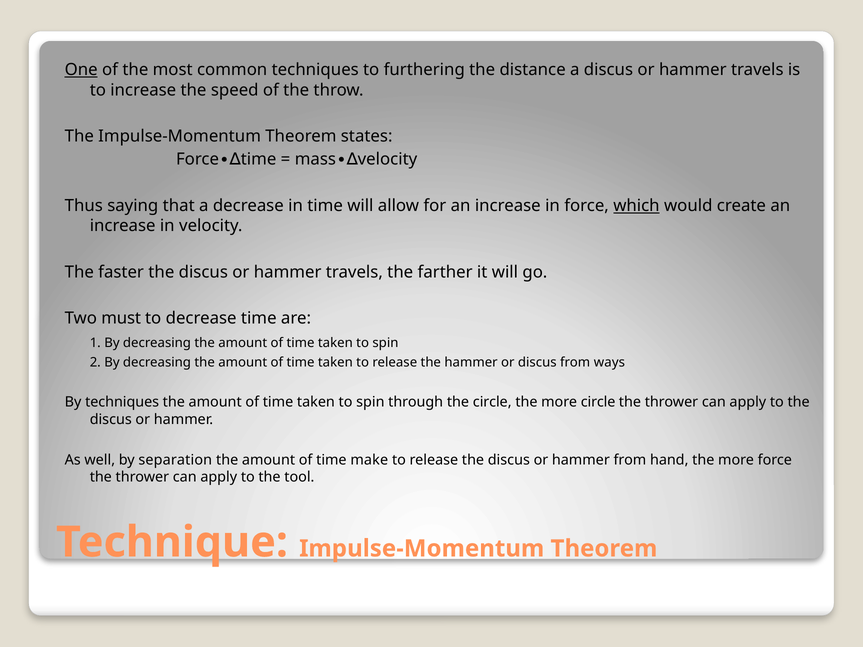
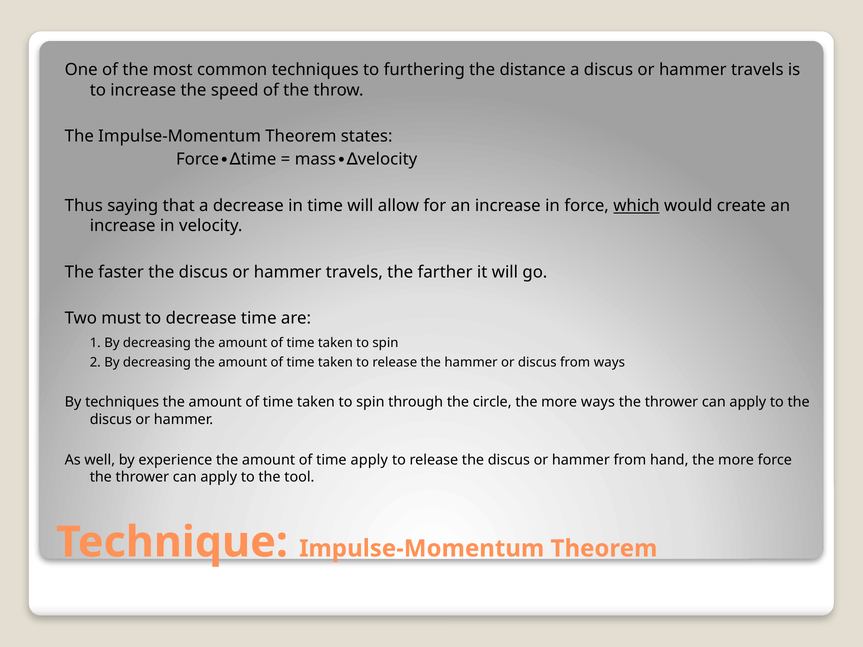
One underline: present -> none
more circle: circle -> ways
separation: separation -> experience
time make: make -> apply
